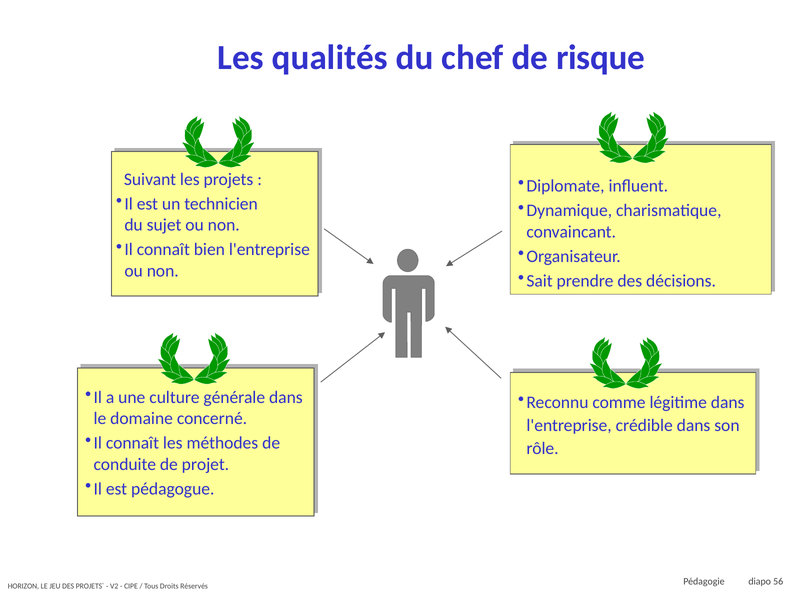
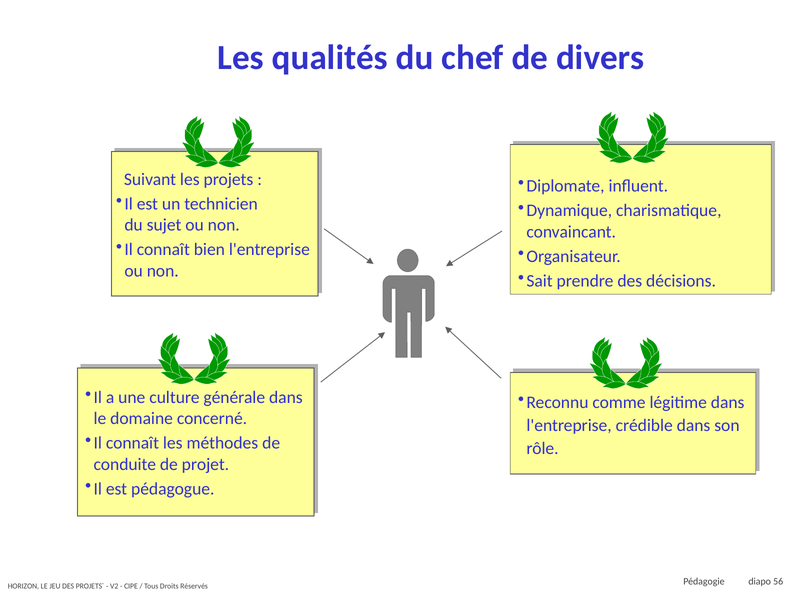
risque: risque -> divers
